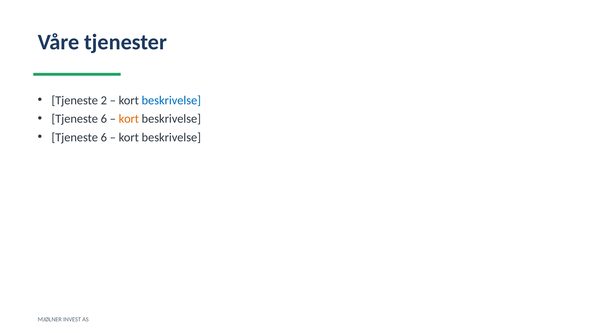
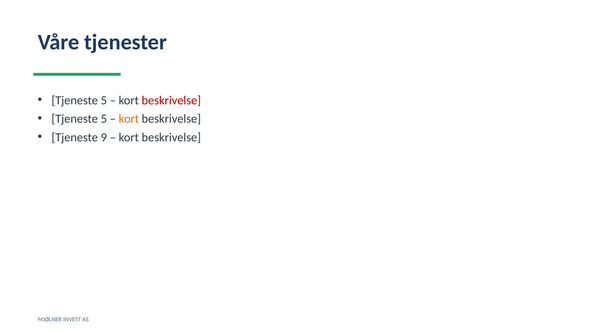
2 at (104, 100): 2 -> 5
beskrivelse at (171, 100) colour: blue -> red
6 at (104, 119): 6 -> 5
6 at (104, 137): 6 -> 9
